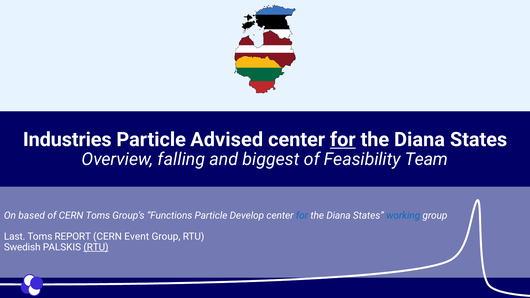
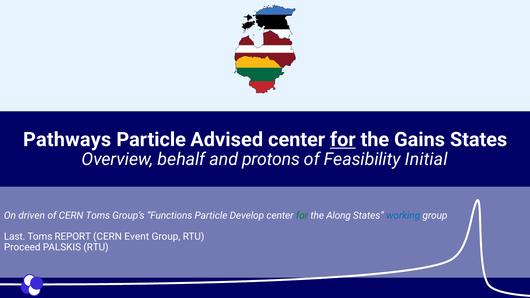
Industries: Industries -> Pathways
Diana at (420, 140): Diana -> Gains
falling: falling -> behalf
biggest: biggest -> protons
Team: Team -> Initial
based: based -> driven
for at (302, 216) colour: blue -> green
Diana at (339, 216): Diana -> Along
Swedish: Swedish -> Proceed
RTU at (96, 247) underline: present -> none
